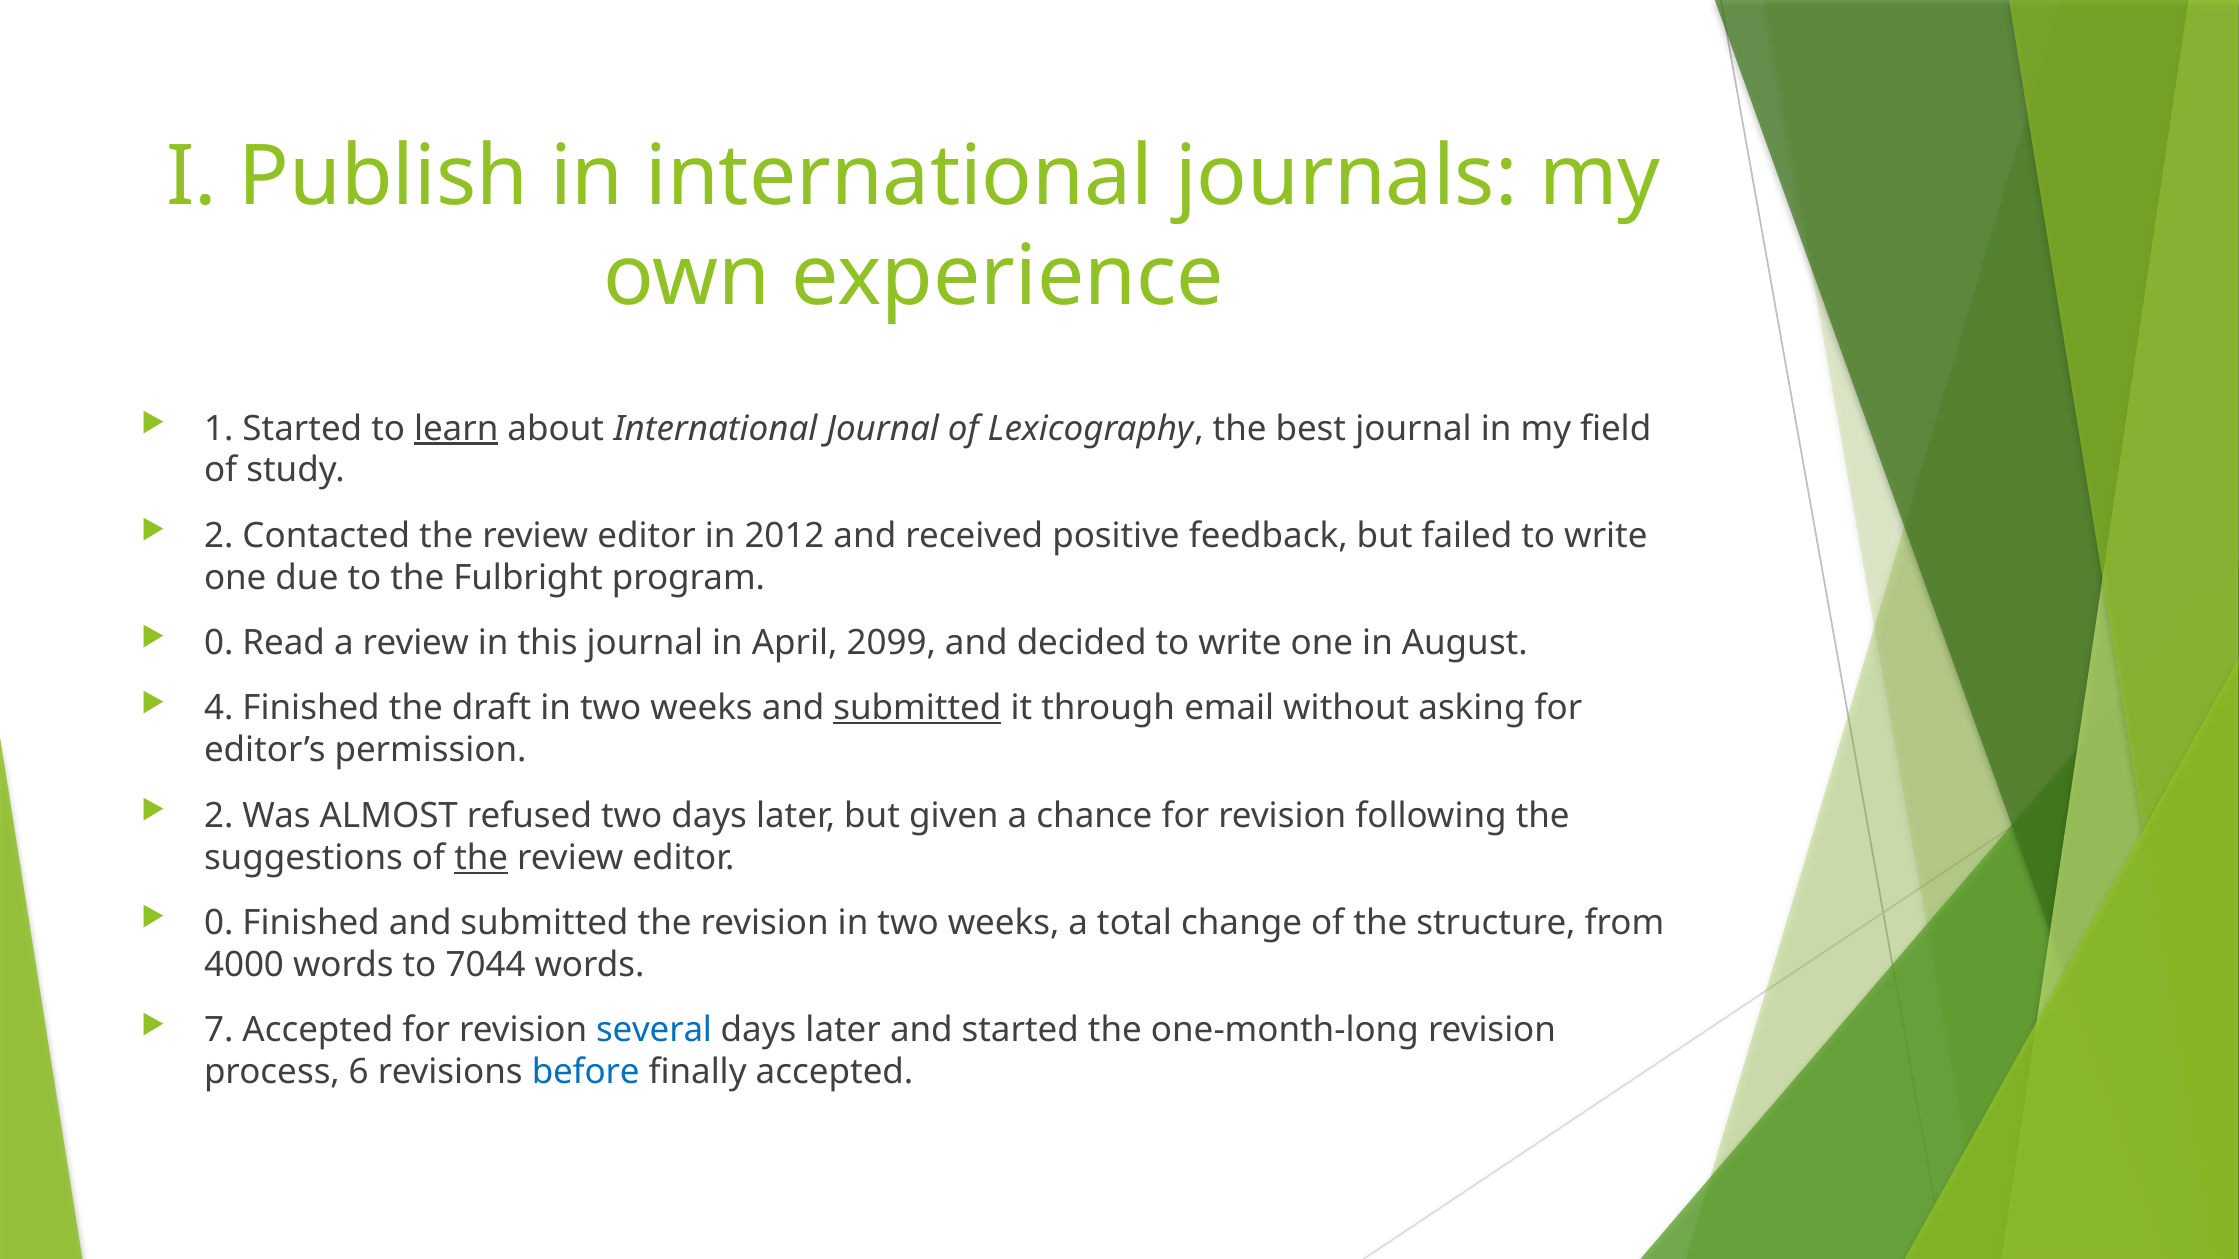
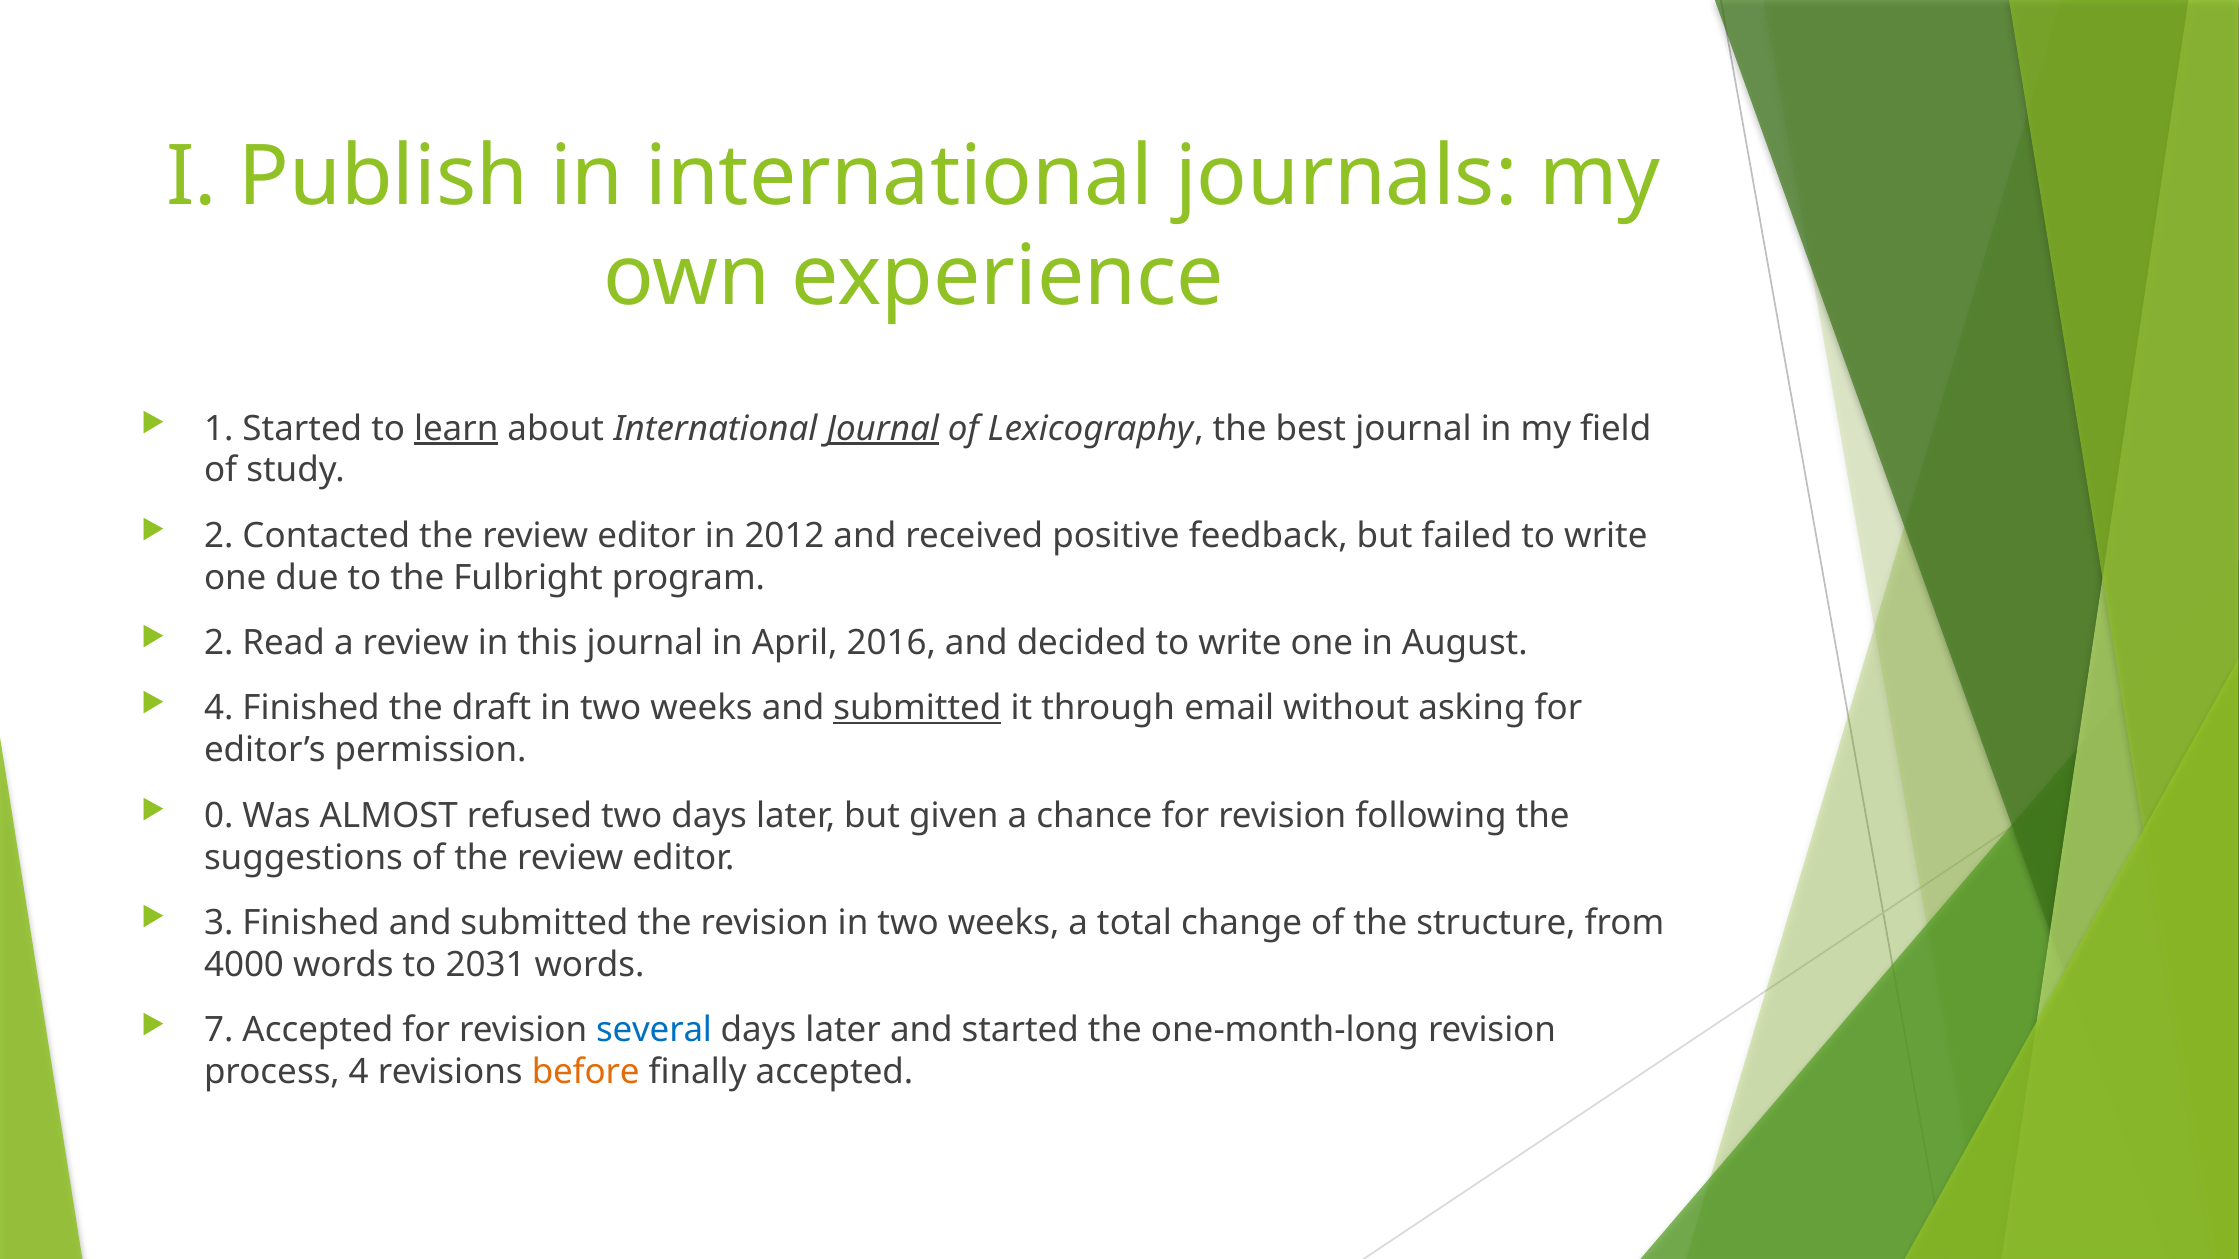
Journal at (883, 429) underline: none -> present
0 at (219, 643): 0 -> 2
2099: 2099 -> 2016
2 at (219, 816): 2 -> 0
the at (481, 858) underline: present -> none
0 at (219, 923): 0 -> 3
7044: 7044 -> 2031
process 6: 6 -> 4
before colour: blue -> orange
